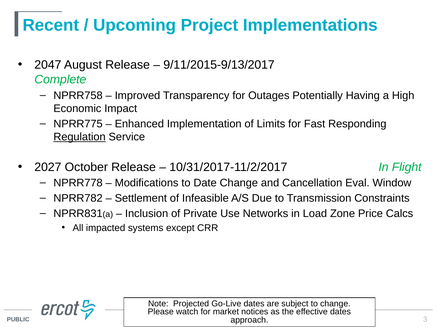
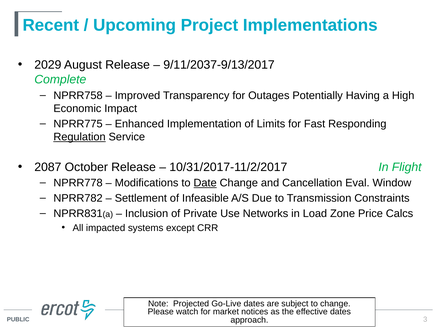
2047: 2047 -> 2029
9/11/2015-9/13/2017: 9/11/2015-9/13/2017 -> 9/11/2037-9/13/2017
2027: 2027 -> 2087
Date underline: none -> present
